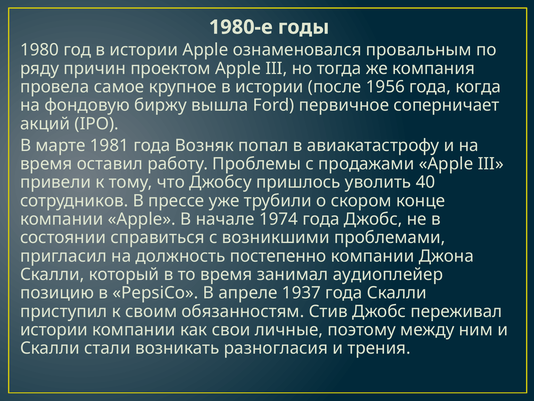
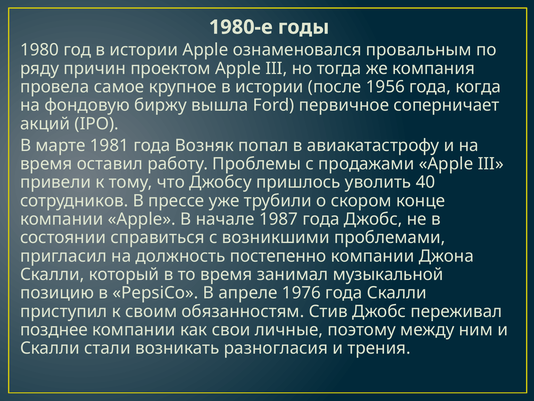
1974: 1974 -> 1987
аудиоплейер: аудиоплейер -> музыкальной
1937: 1937 -> 1976
истории at (54, 329): истории -> позднее
